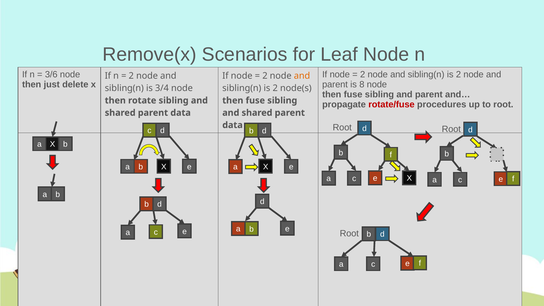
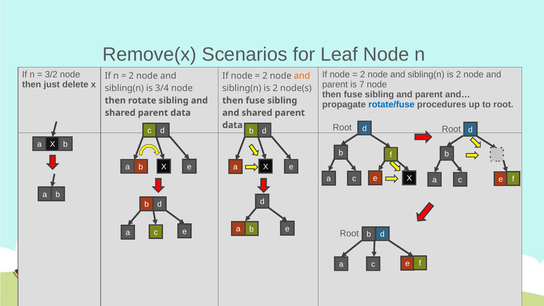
3/6: 3/6 -> 3/2
8: 8 -> 7
rotate/fuse colour: red -> blue
